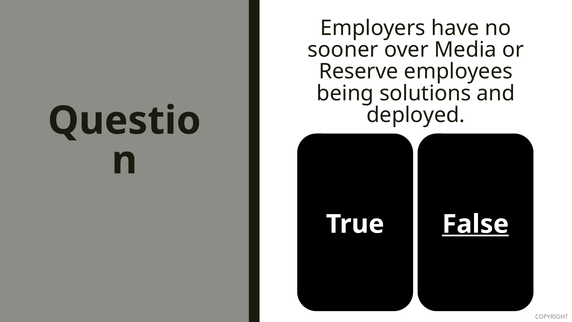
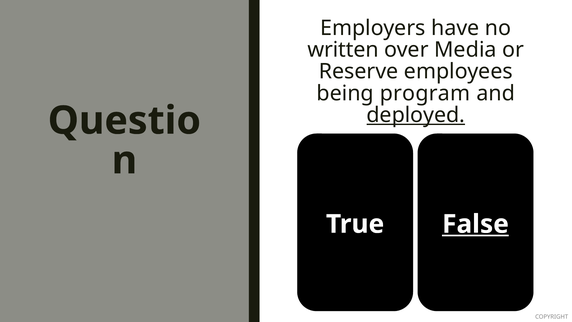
sooner: sooner -> written
solutions: solutions -> program
deployed underline: none -> present
